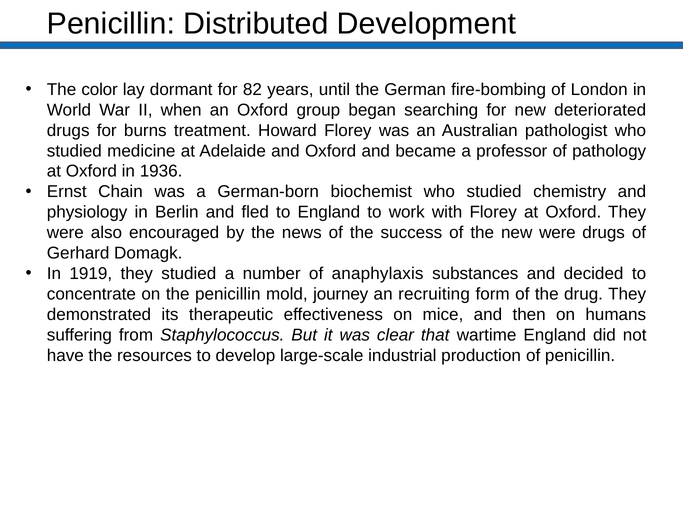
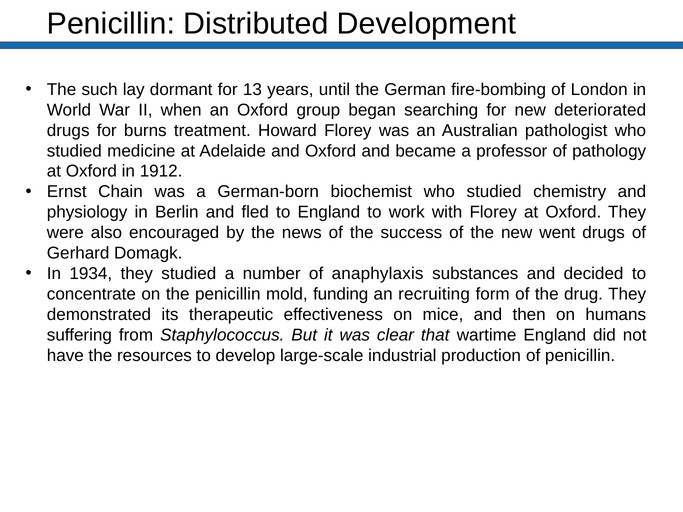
color: color -> such
82: 82 -> 13
1936: 1936 -> 1912
new were: were -> went
1919: 1919 -> 1934
journey: journey -> funding
